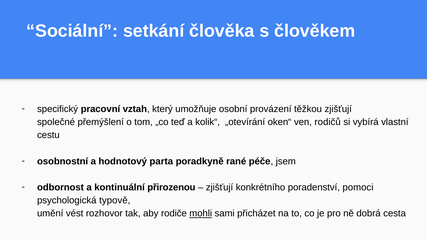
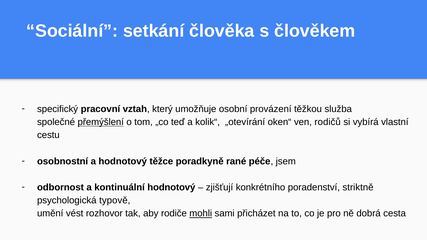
těžkou zjišťují: zjišťují -> služba
přemýšlení underline: none -> present
parta: parta -> těžce
kontinuální přirozenou: přirozenou -> hodnotový
pomoci: pomoci -> striktně
